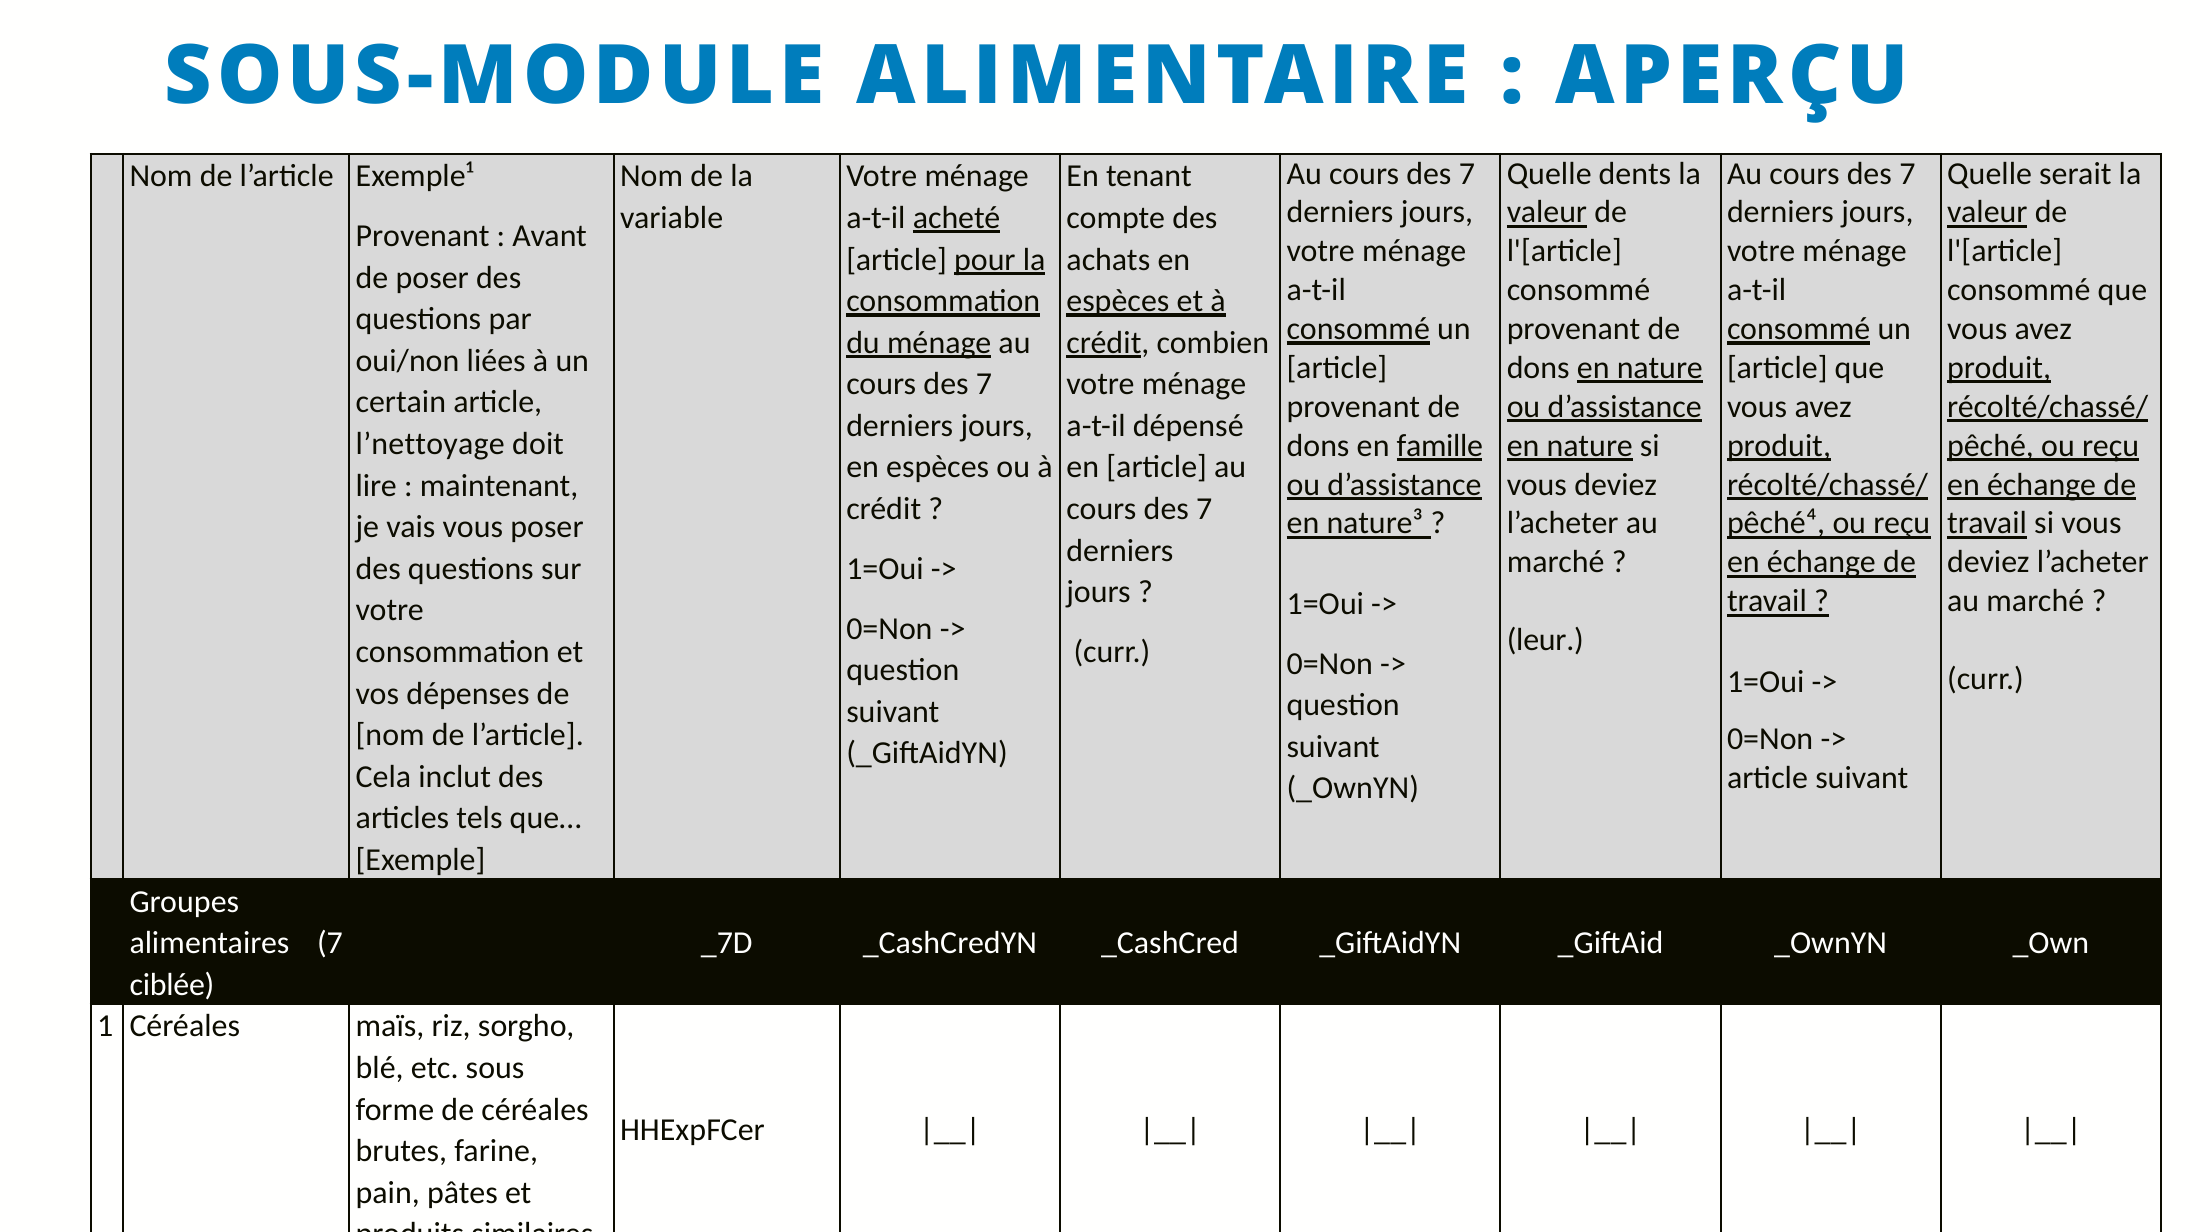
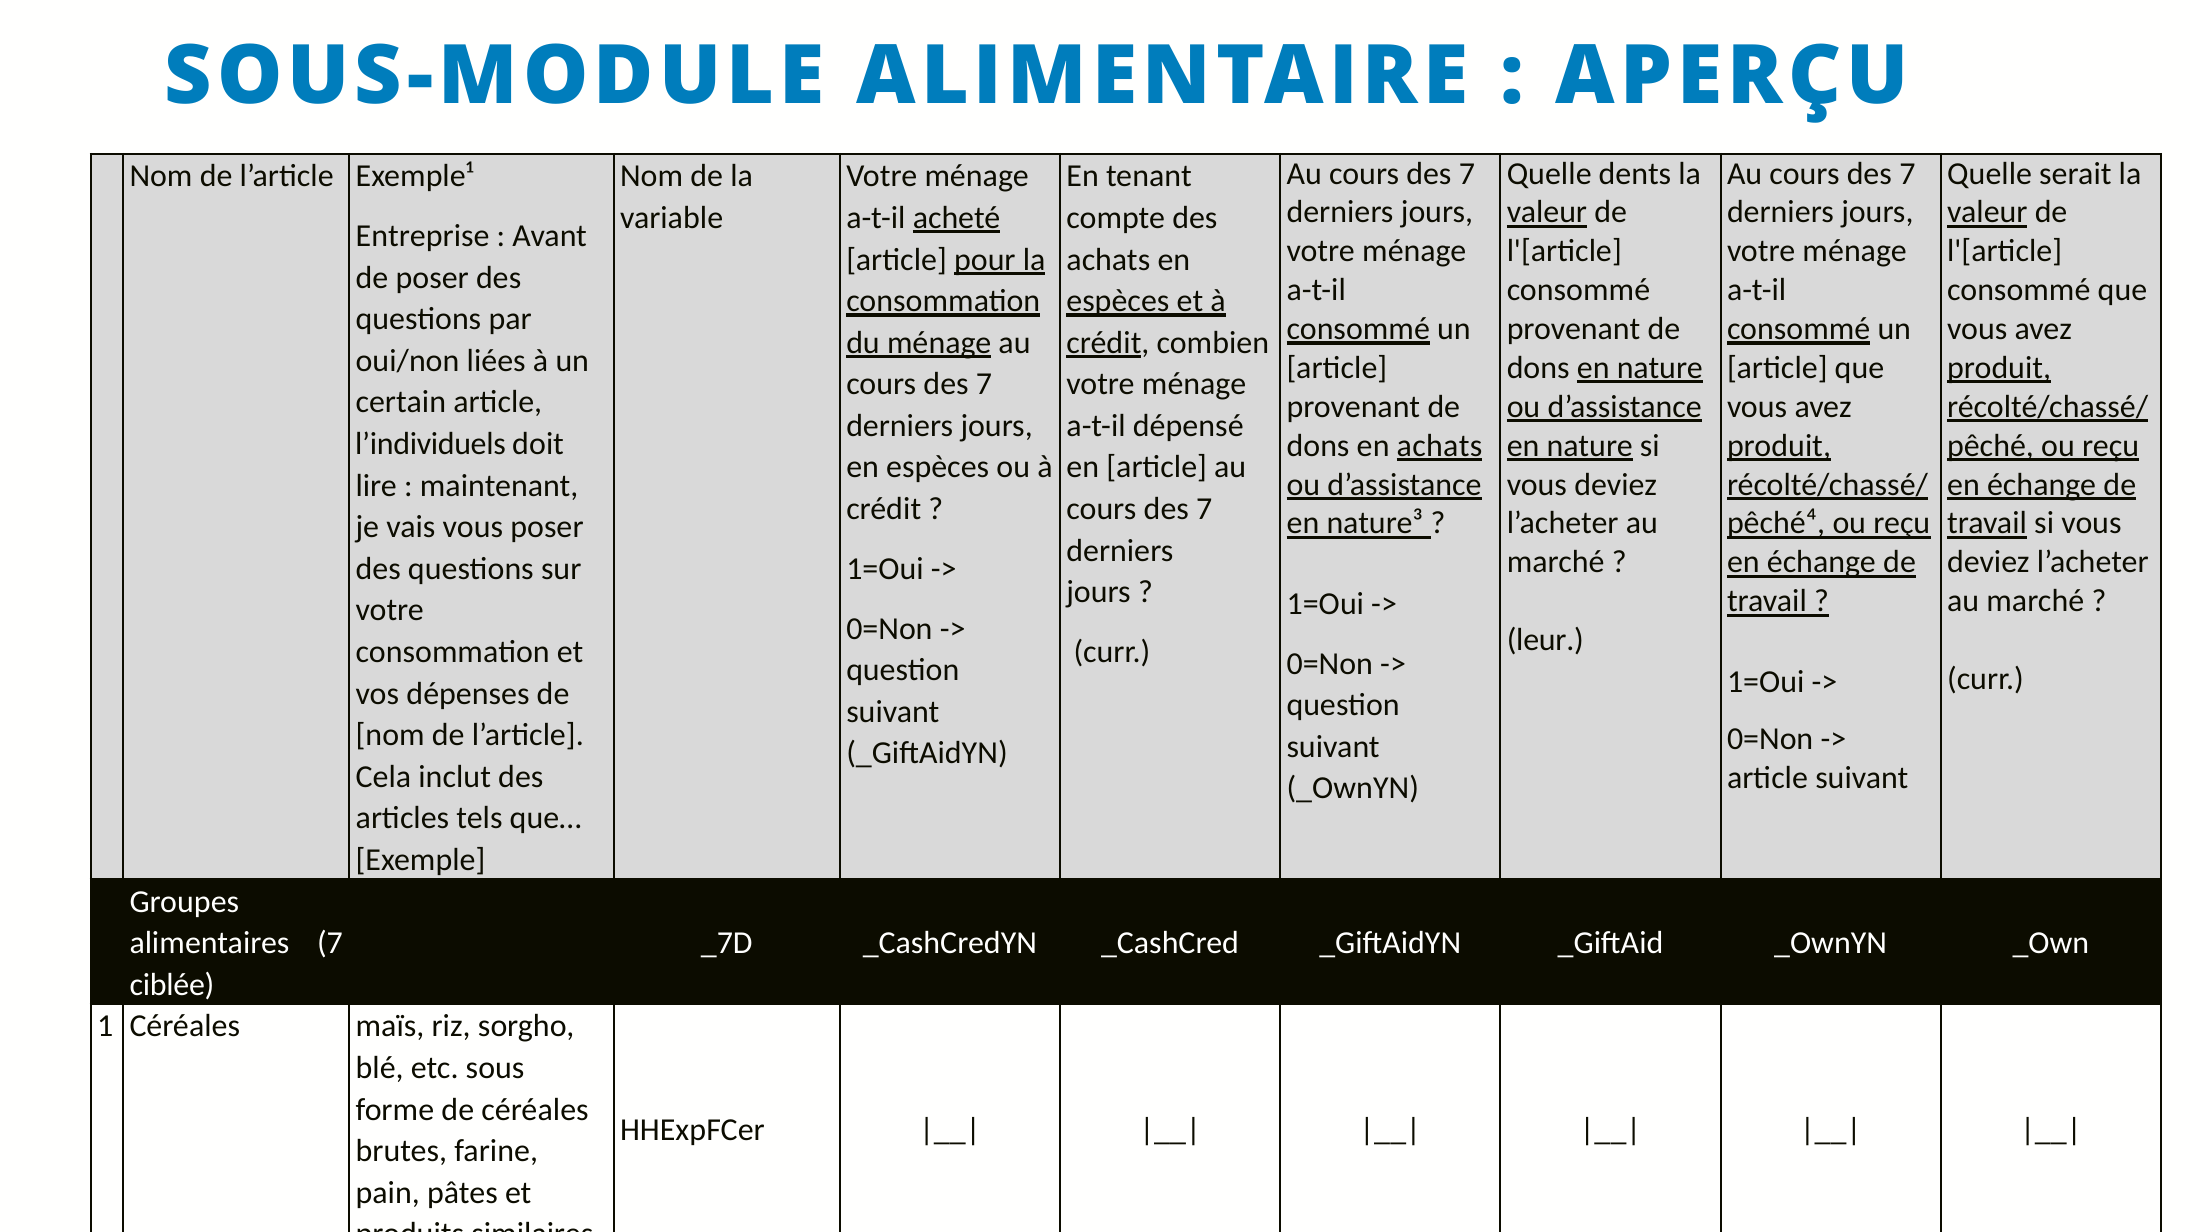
Provenant at (423, 236): Provenant -> Entreprise
l’nettoyage: l’nettoyage -> l’individuels
en famille: famille -> achats
